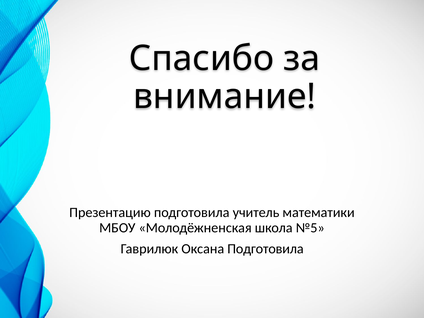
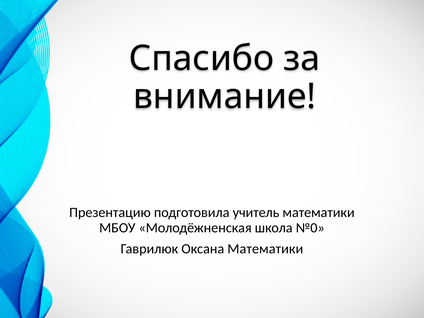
№5: №5 -> №0
Оксана Подготовила: Подготовила -> Математики
